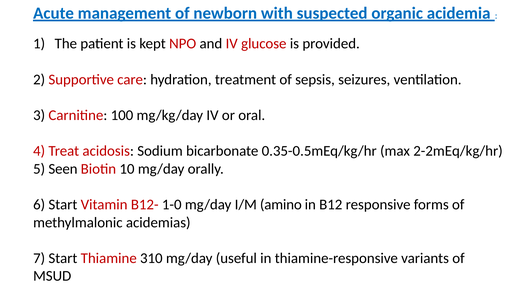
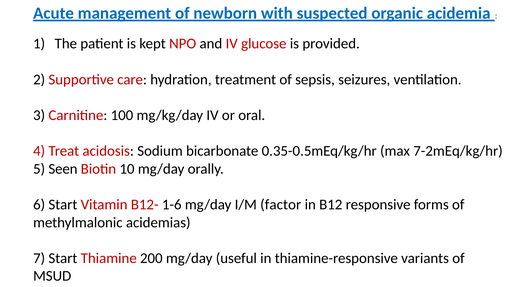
2-2mEq/kg/hr: 2-2mEq/kg/hr -> 7-2mEq/kg/hr
1-0: 1-0 -> 1-6
amino: amino -> factor
310: 310 -> 200
